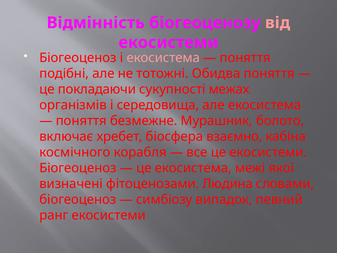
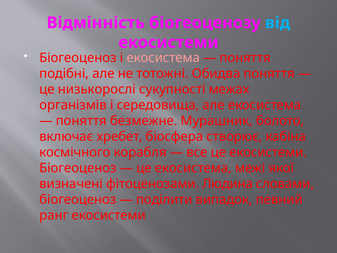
від colour: pink -> light blue
покладаючи: покладаючи -> низькорослі
взаємно: взаємно -> створює
симбіозу: симбіозу -> поділити
